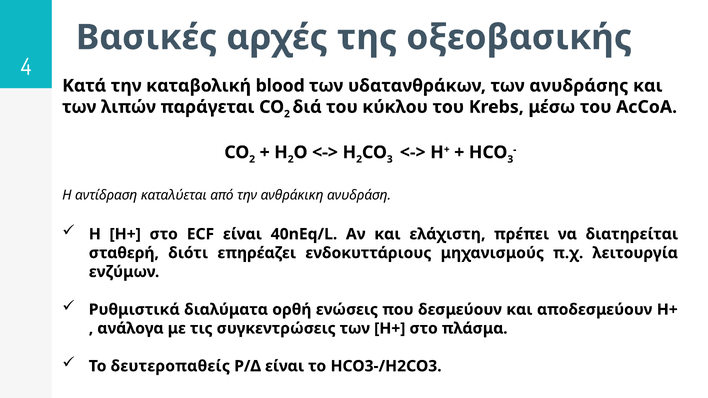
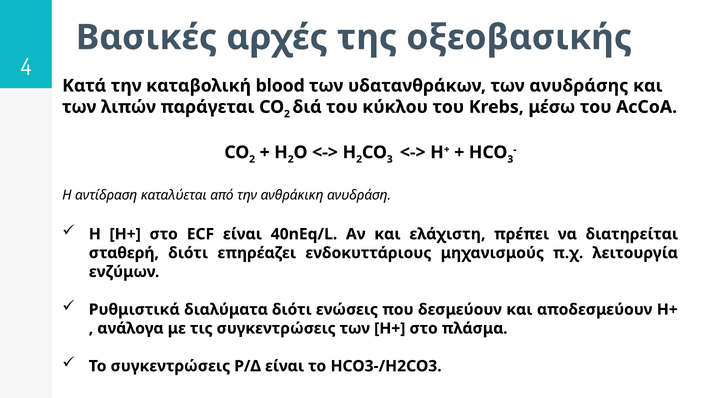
διαλύματα ορθή: ορθή -> διότι
Το δευτεροπαθείς: δευτεροπαθείς -> συγκεντρώσεις
